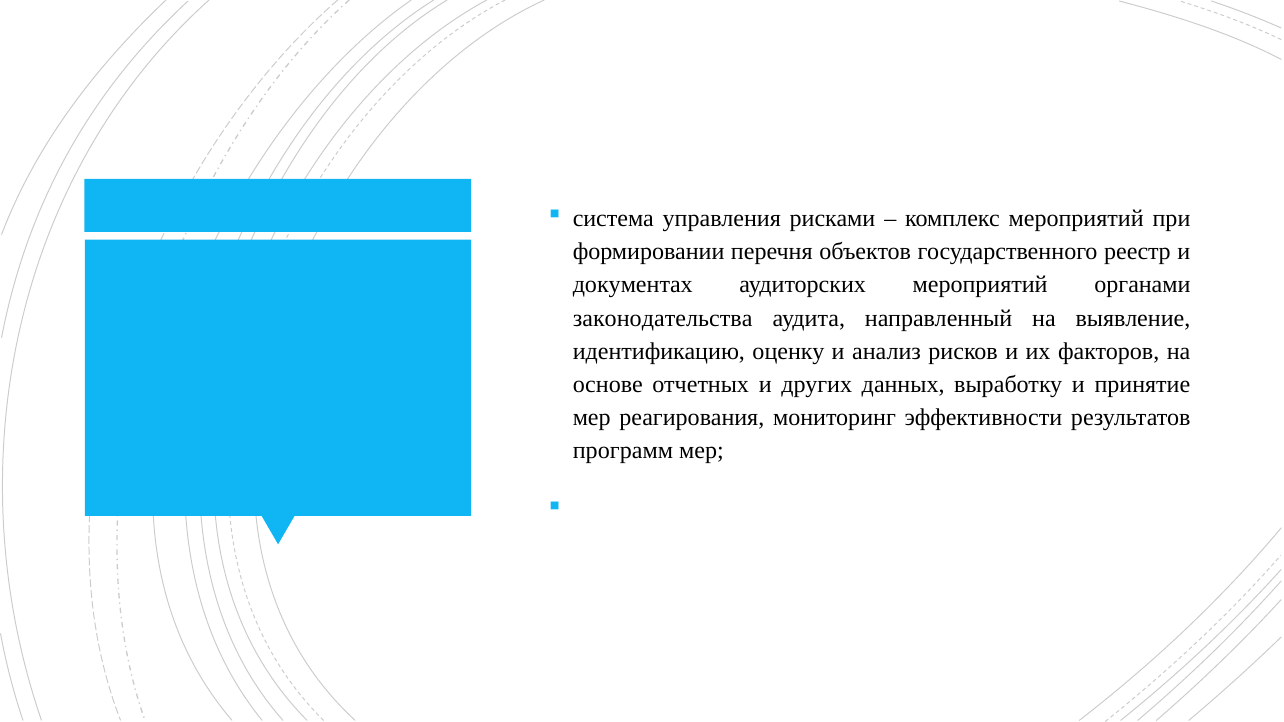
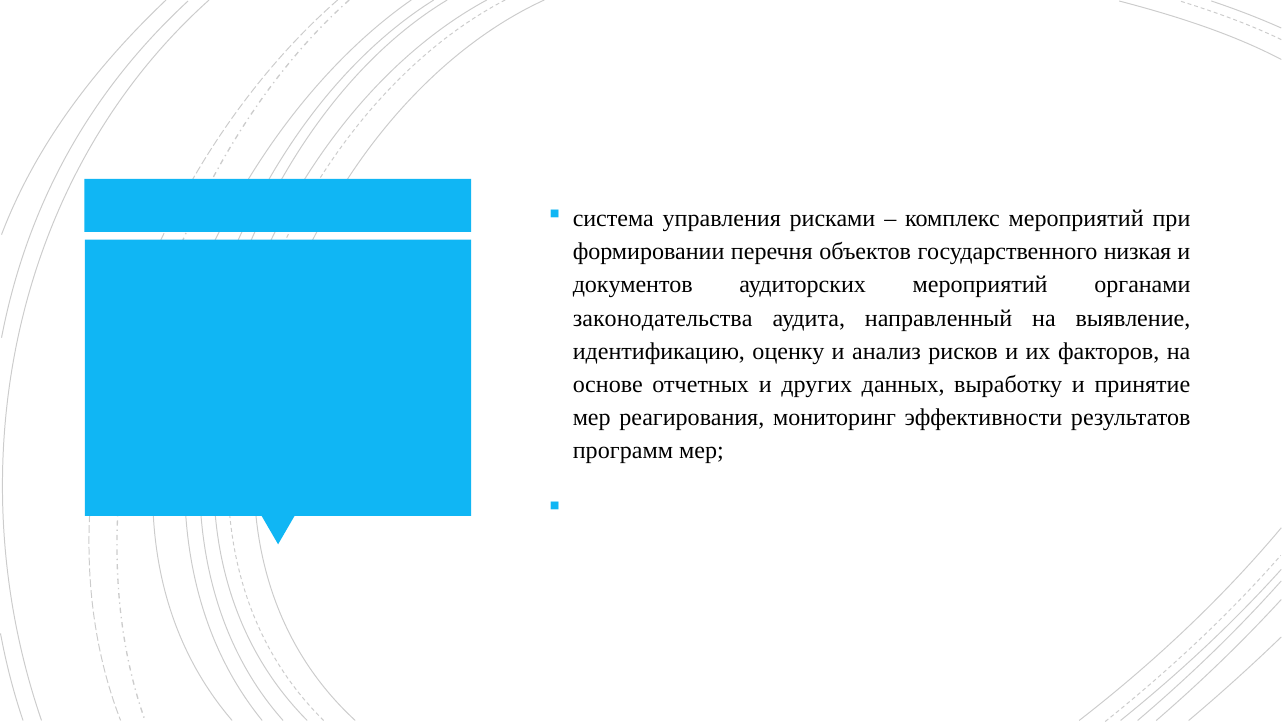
реестр: реестр -> низкая
документах: документах -> документов
